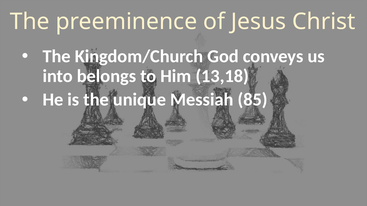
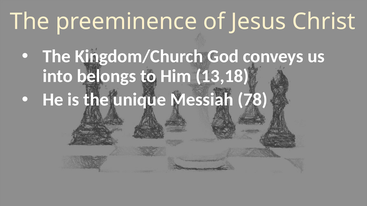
85: 85 -> 78
